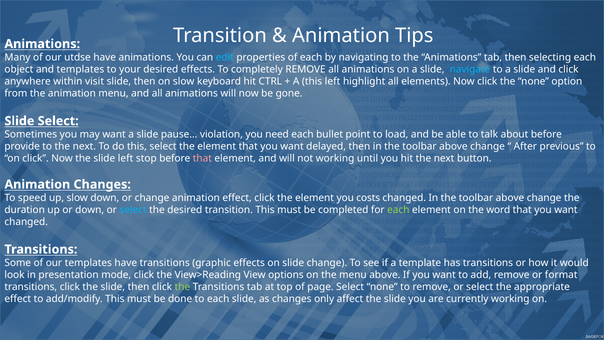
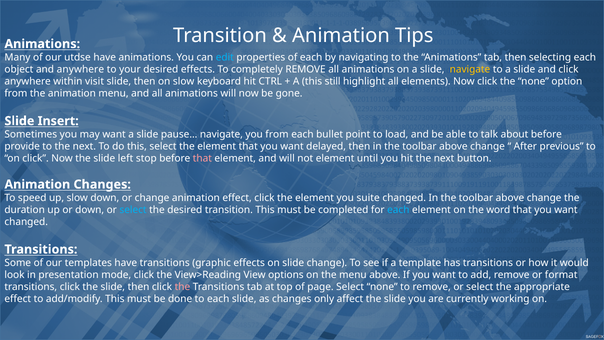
and templates: templates -> anywhere
navigate at (470, 69) colour: light blue -> yellow
this left: left -> still
Slide Select: Select -> Insert
pause… violation: violation -> navigate
you need: need -> from
not working: working -> element
costs: costs -> suite
each at (398, 210) colour: light green -> light blue
the at (182, 287) colour: light green -> pink
